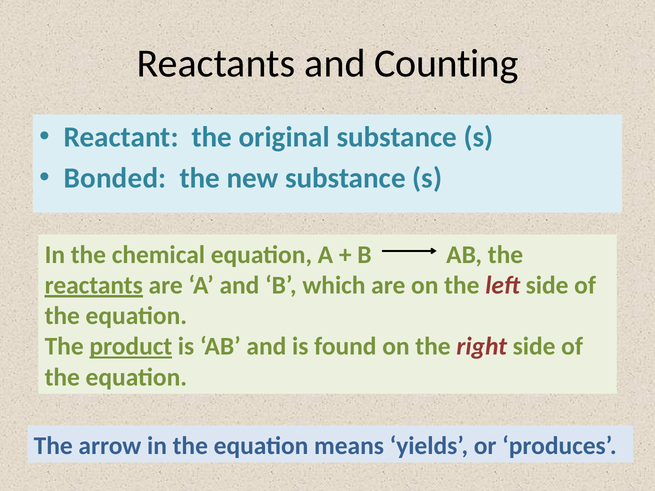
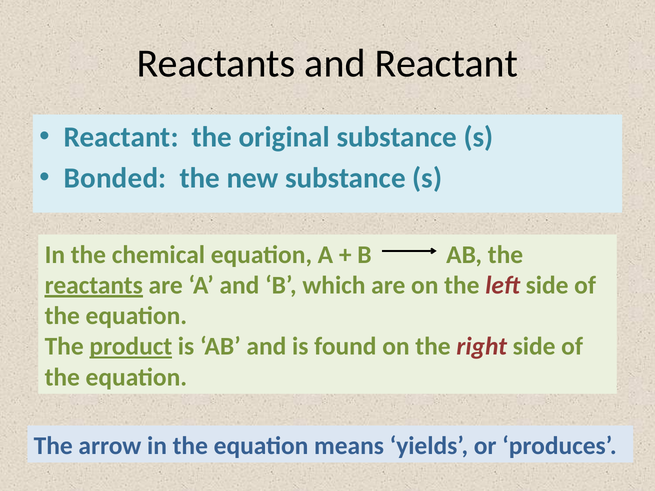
and Counting: Counting -> Reactant
